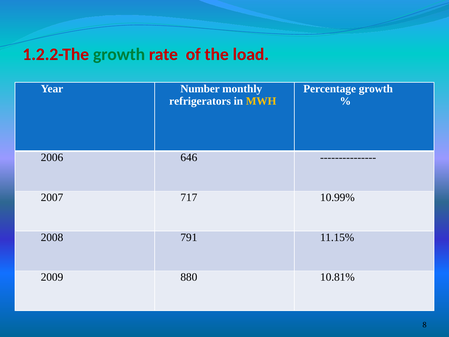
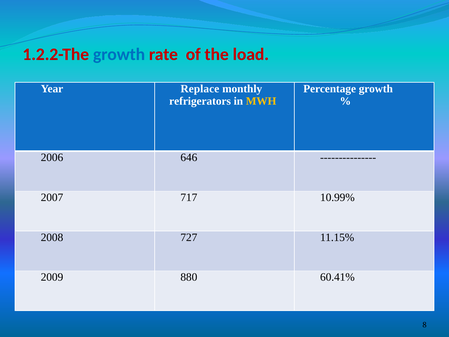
growth at (119, 54) colour: green -> blue
Number: Number -> Replace
791: 791 -> 727
10.81%: 10.81% -> 60.41%
